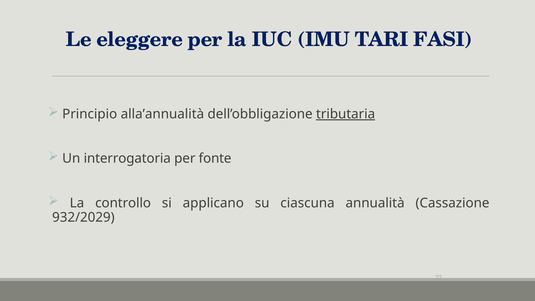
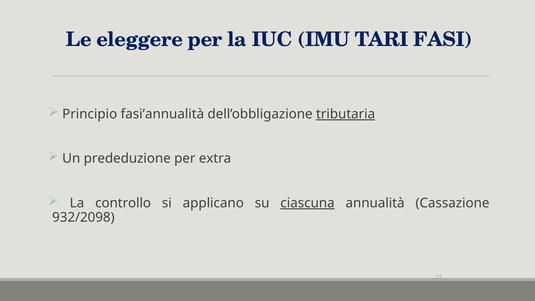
alla’annualità: alla’annualità -> fasi’annualità
interrogatoria: interrogatoria -> prededuzione
fonte: fonte -> extra
ciascuna underline: none -> present
932/2029: 932/2029 -> 932/2098
